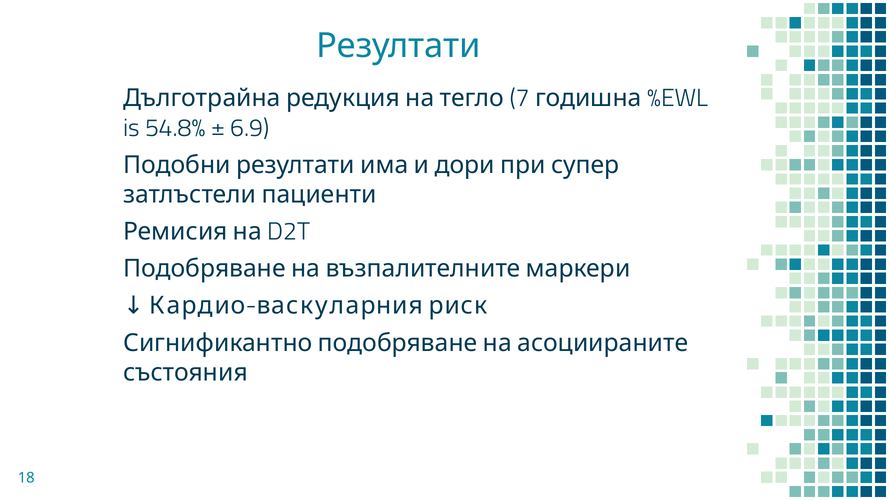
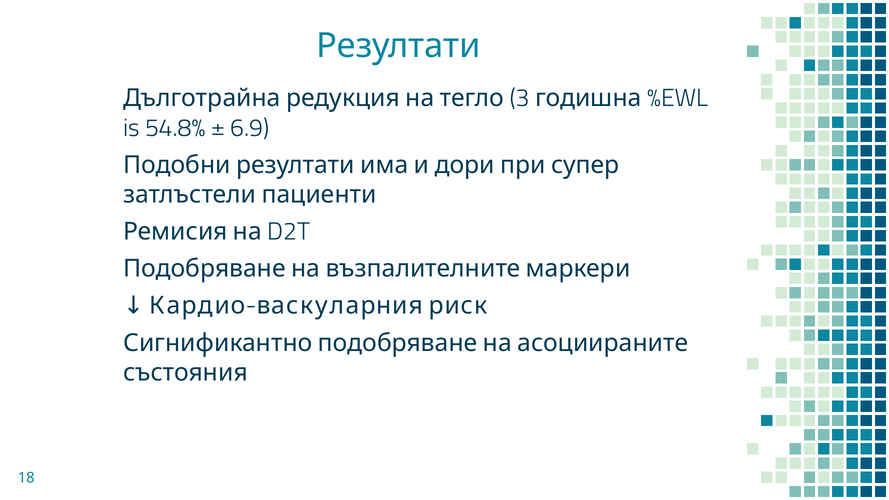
7: 7 -> 3
